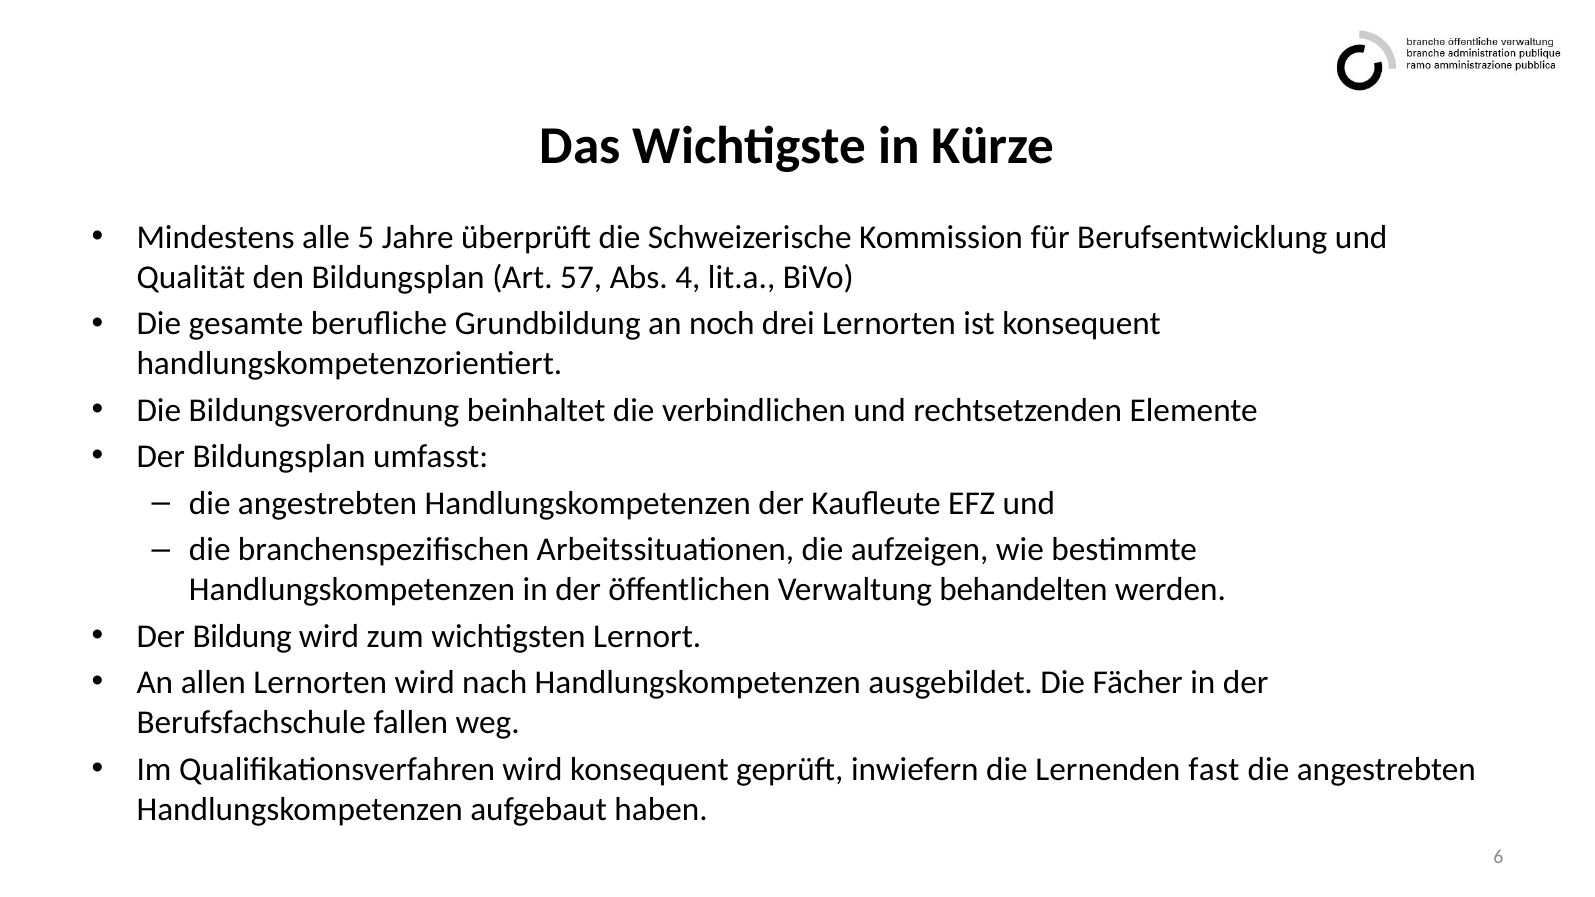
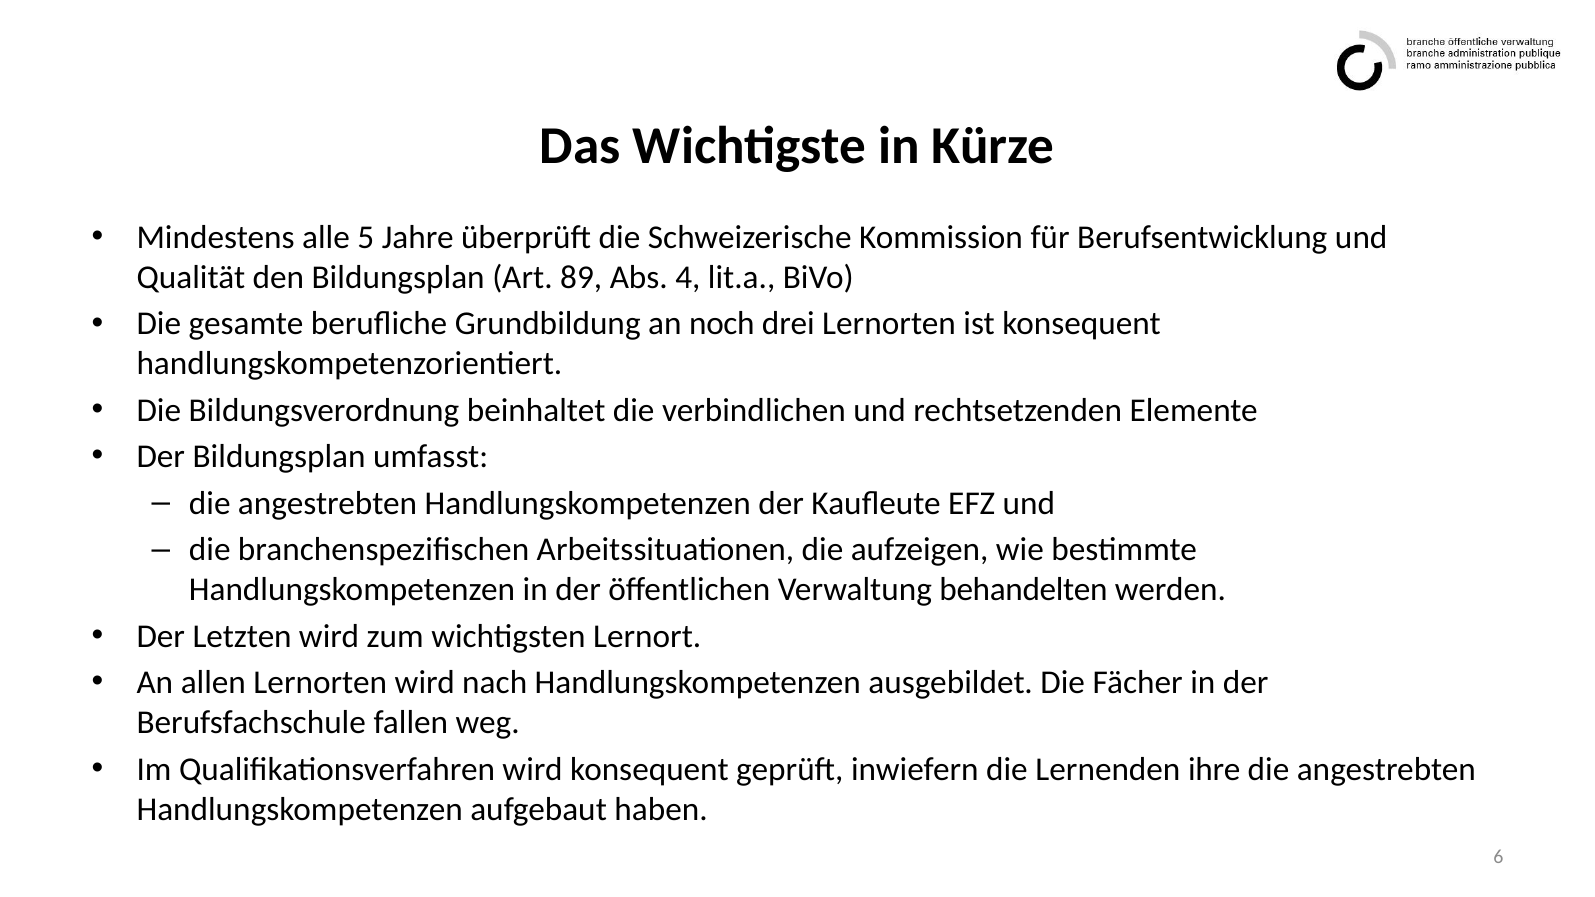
57: 57 -> 89
Bildung: Bildung -> Letzten
fast: fast -> ihre
